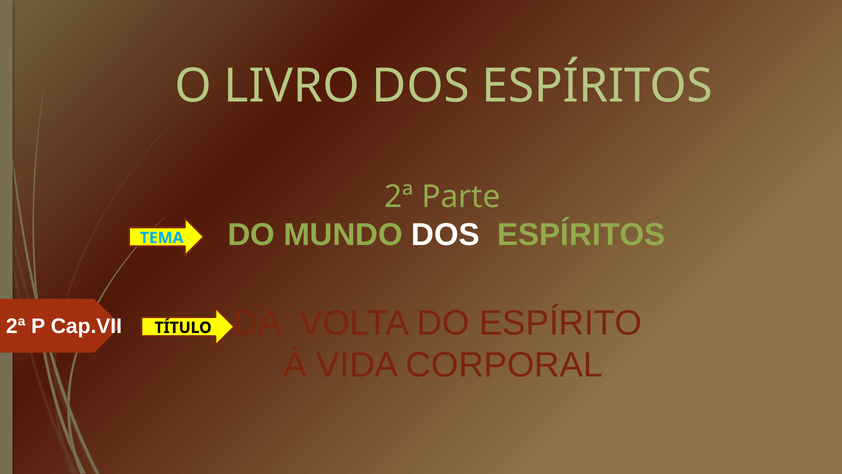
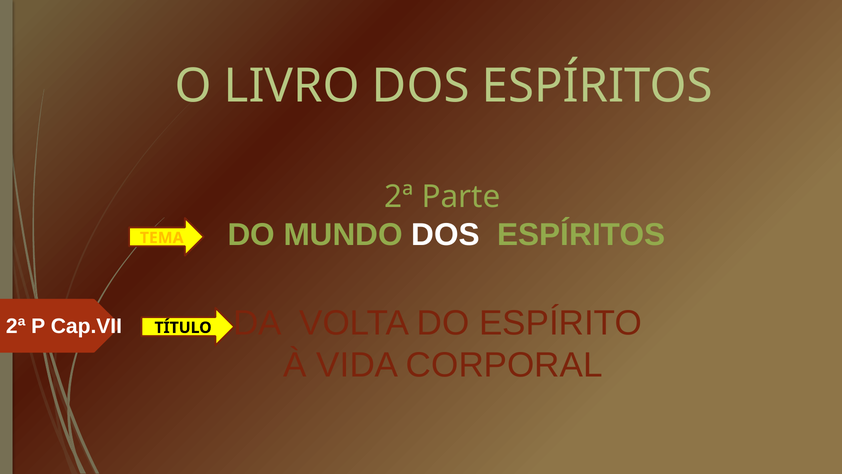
TEMA colour: light blue -> yellow
